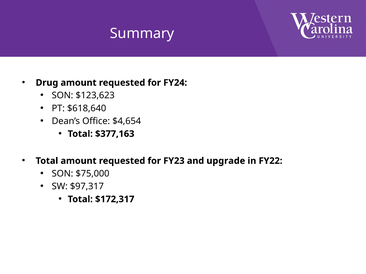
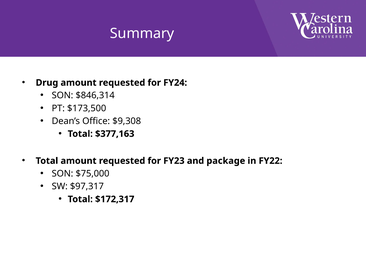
$123,623: $123,623 -> $846,314
$618,640: $618,640 -> $173,500
$4,654: $4,654 -> $9,308
upgrade: upgrade -> package
